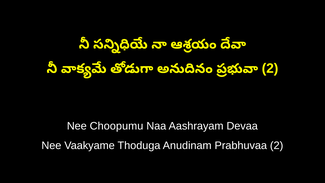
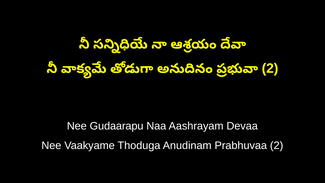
Choopumu: Choopumu -> Gudaarapu
